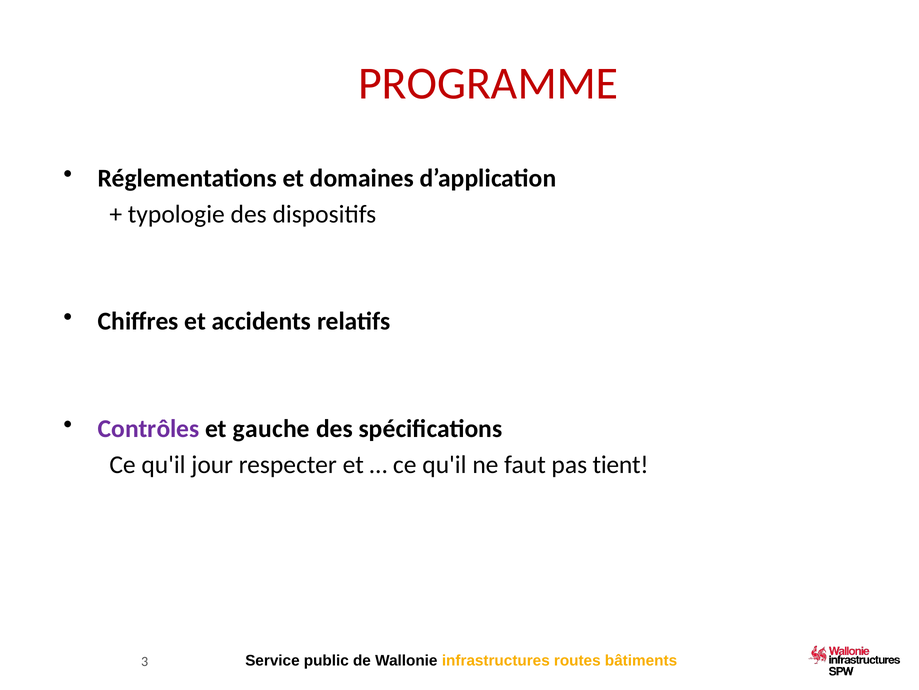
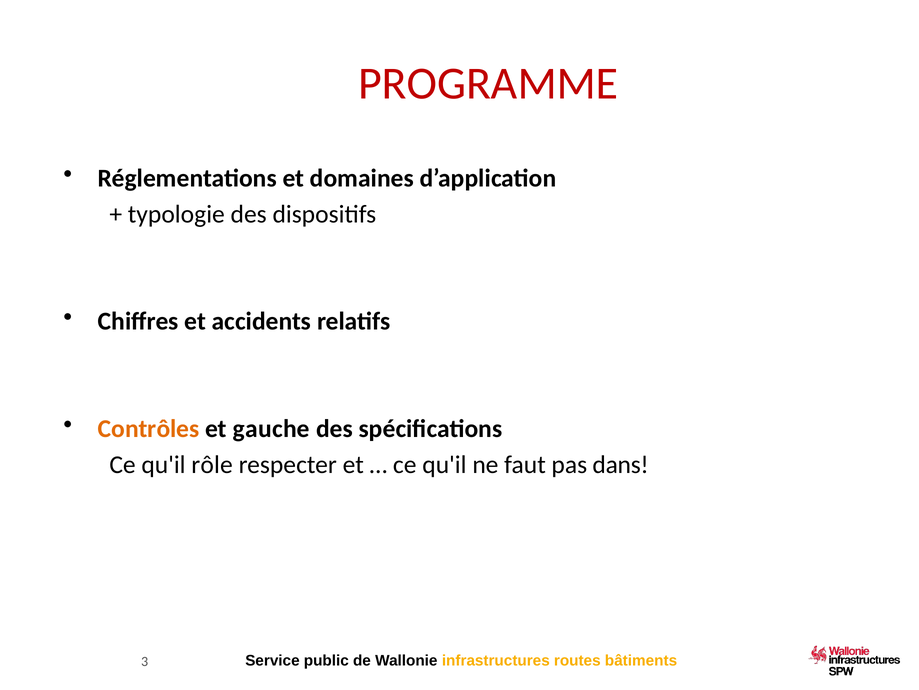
Contrôles colour: purple -> orange
jour: jour -> rôle
tient: tient -> dans
